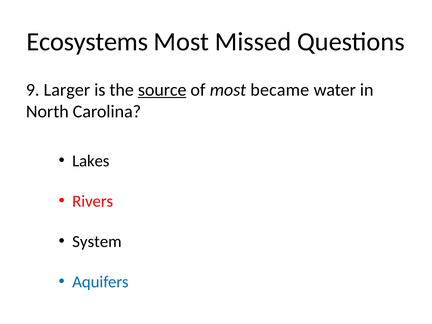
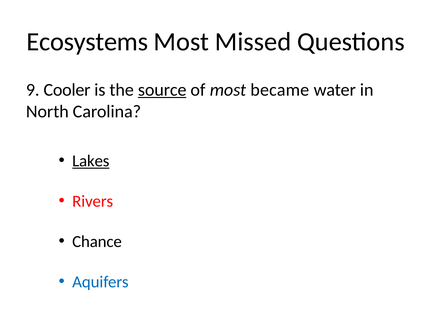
Larger: Larger -> Cooler
Lakes underline: none -> present
System: System -> Chance
